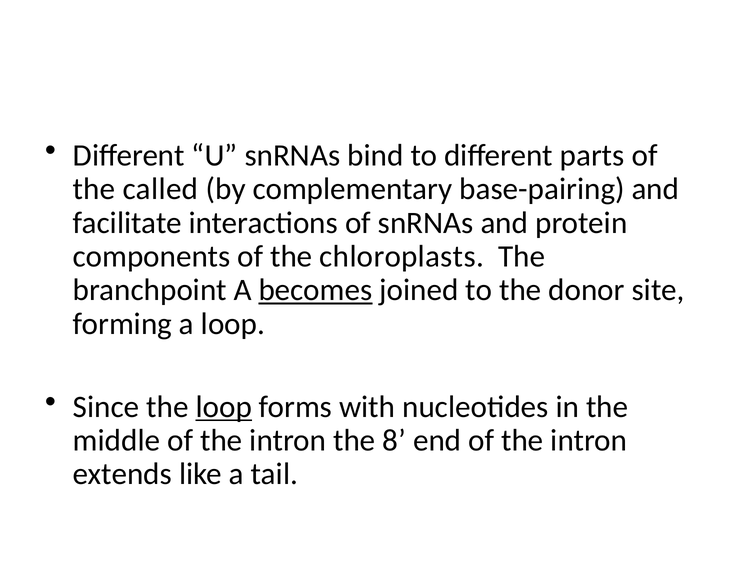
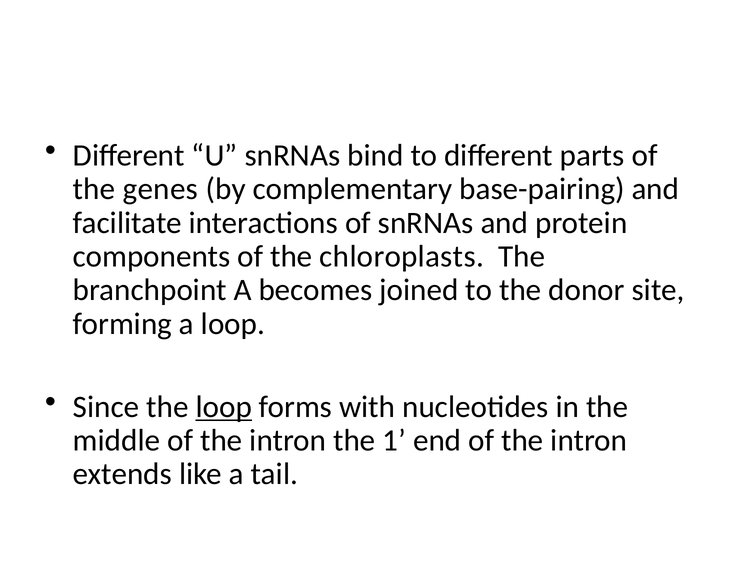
called: called -> genes
becomes underline: present -> none
8: 8 -> 1
